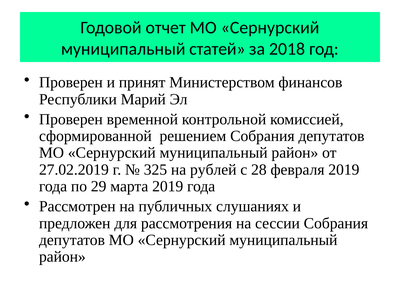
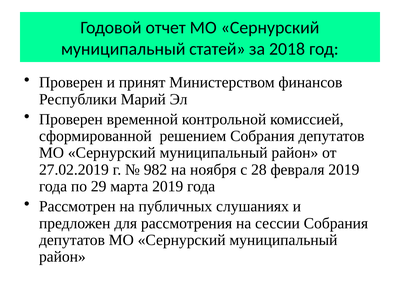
325: 325 -> 982
рублей: рублей -> ноября
